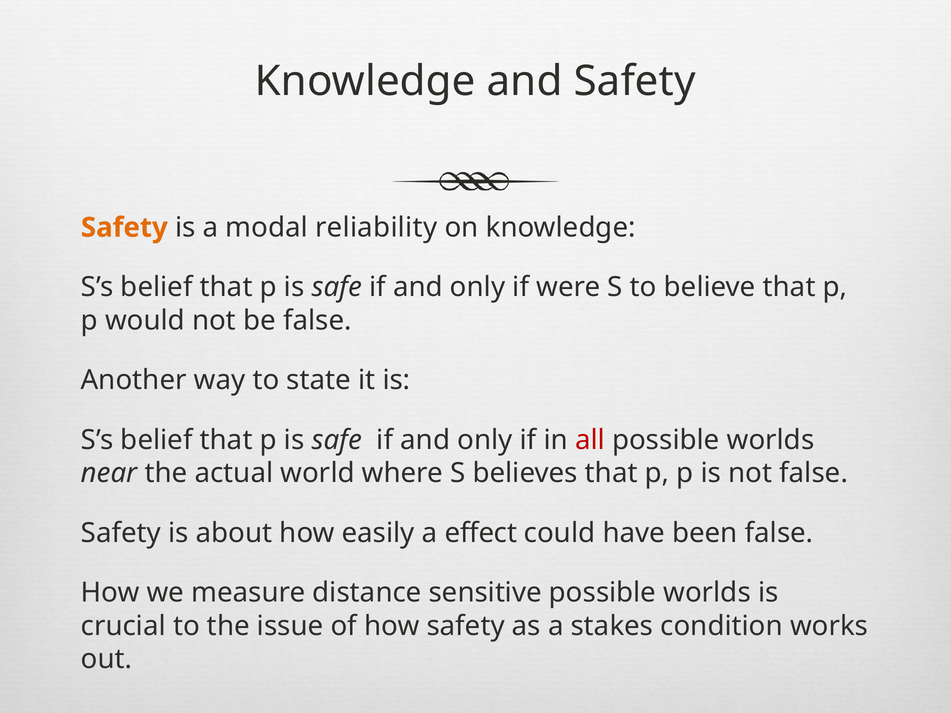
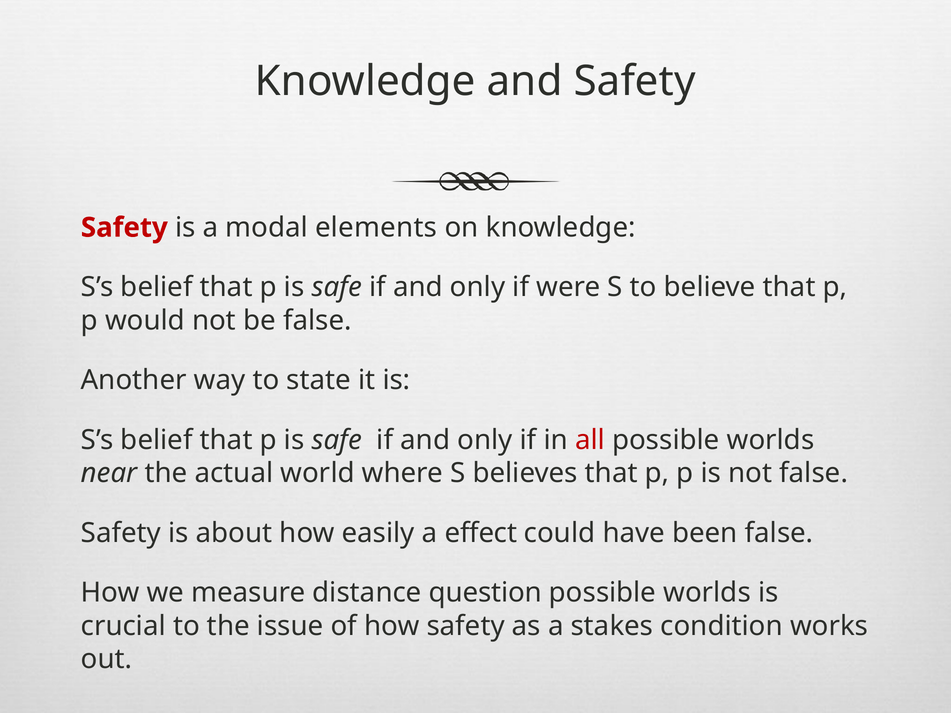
Safety at (124, 228) colour: orange -> red
reliability: reliability -> elements
sensitive: sensitive -> question
